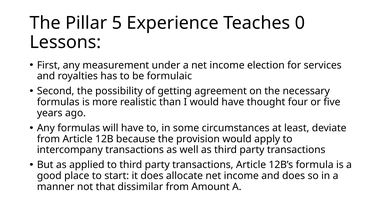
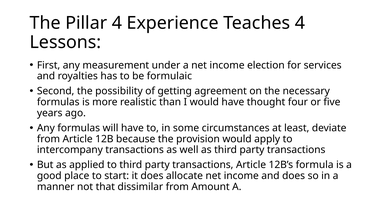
Pillar 5: 5 -> 4
Teaches 0: 0 -> 4
